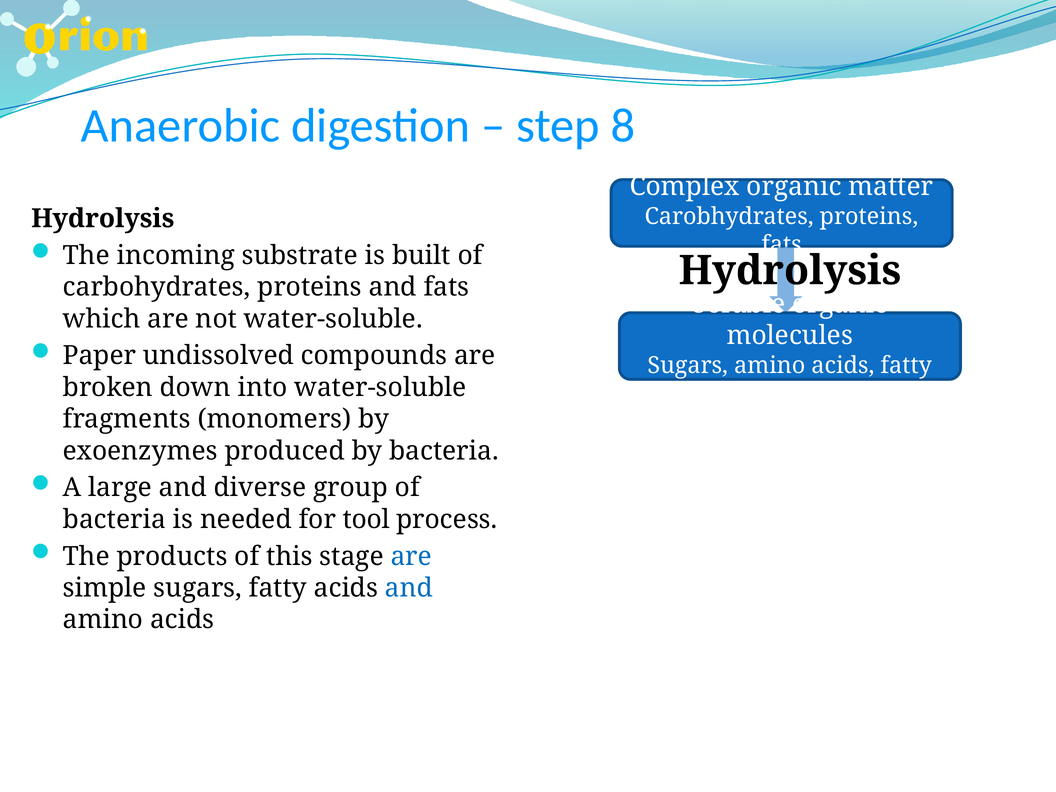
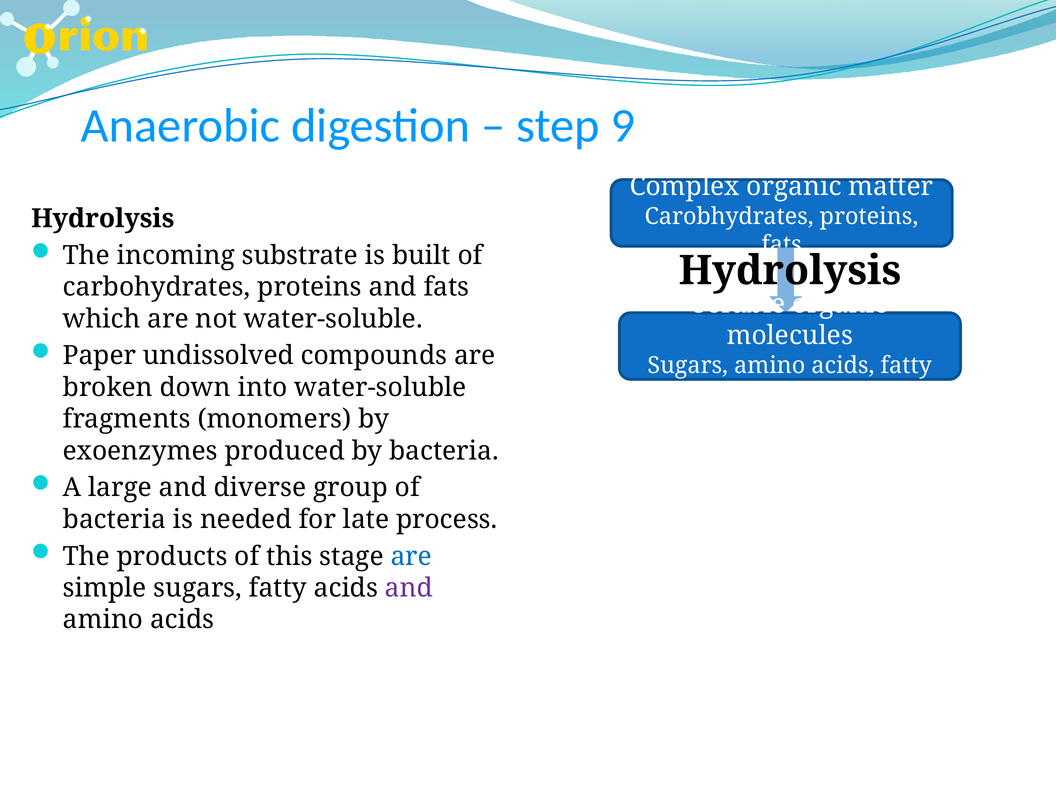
8: 8 -> 9
tool: tool -> late
and at (409, 588) colour: blue -> purple
